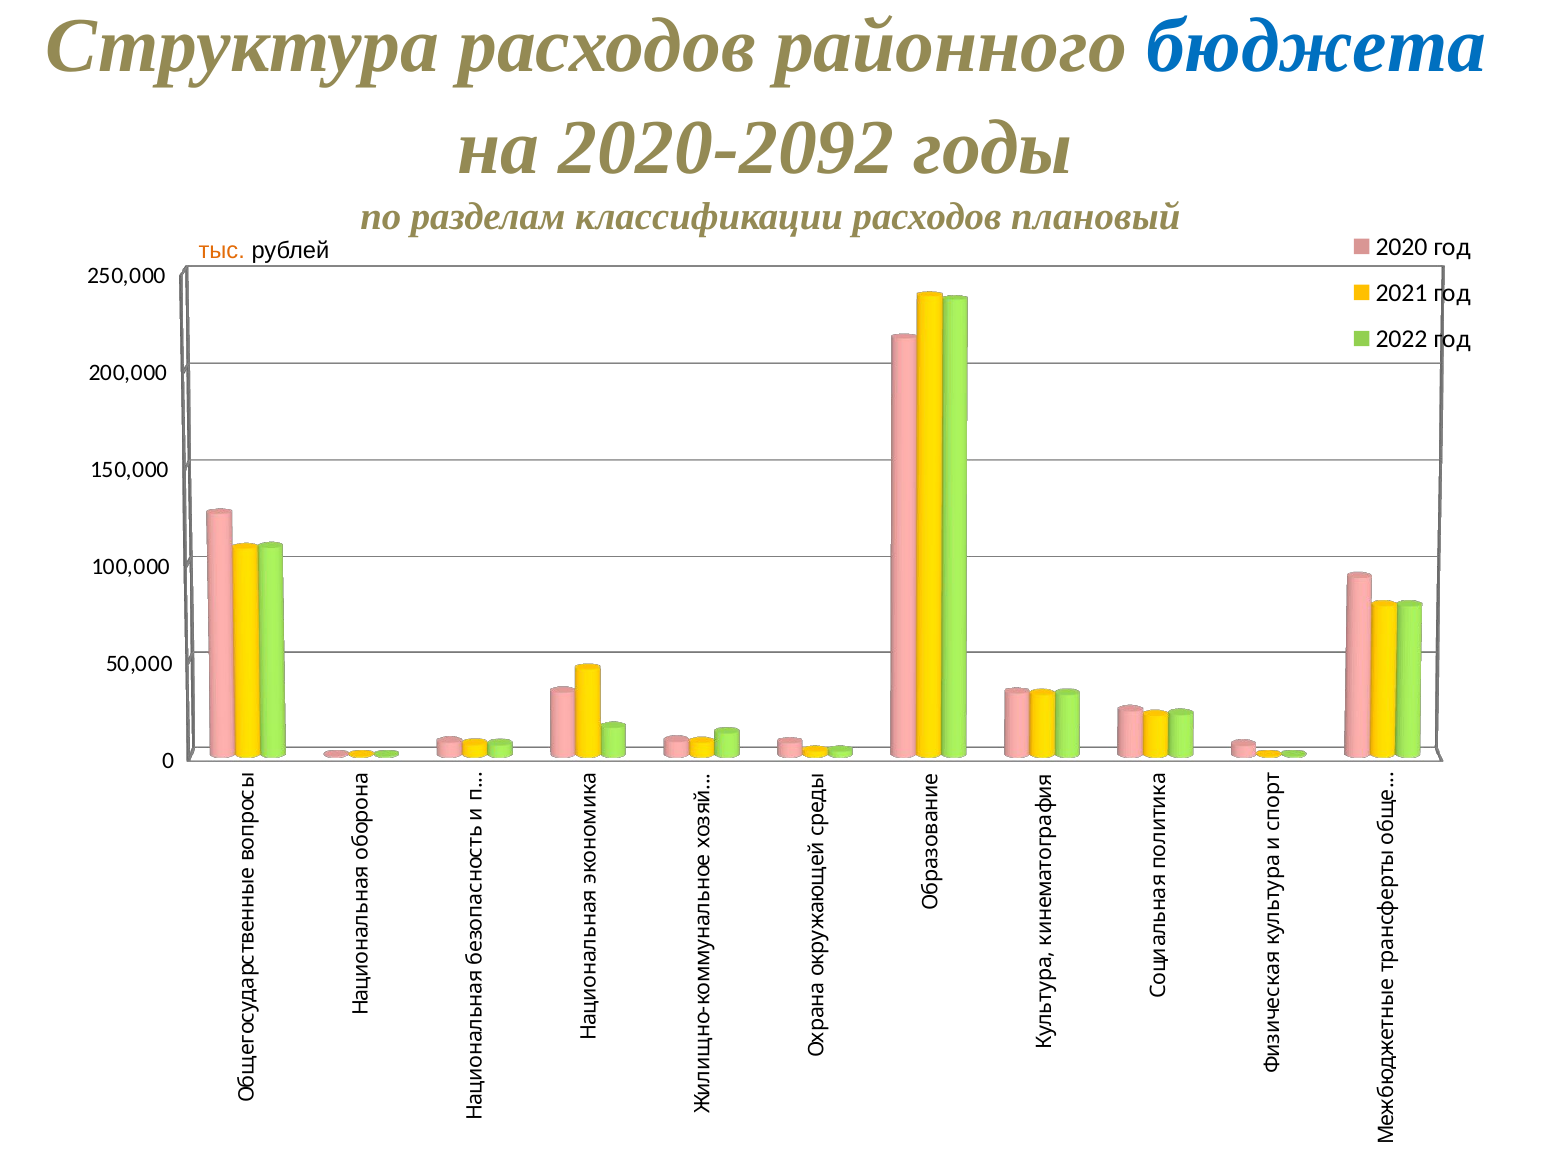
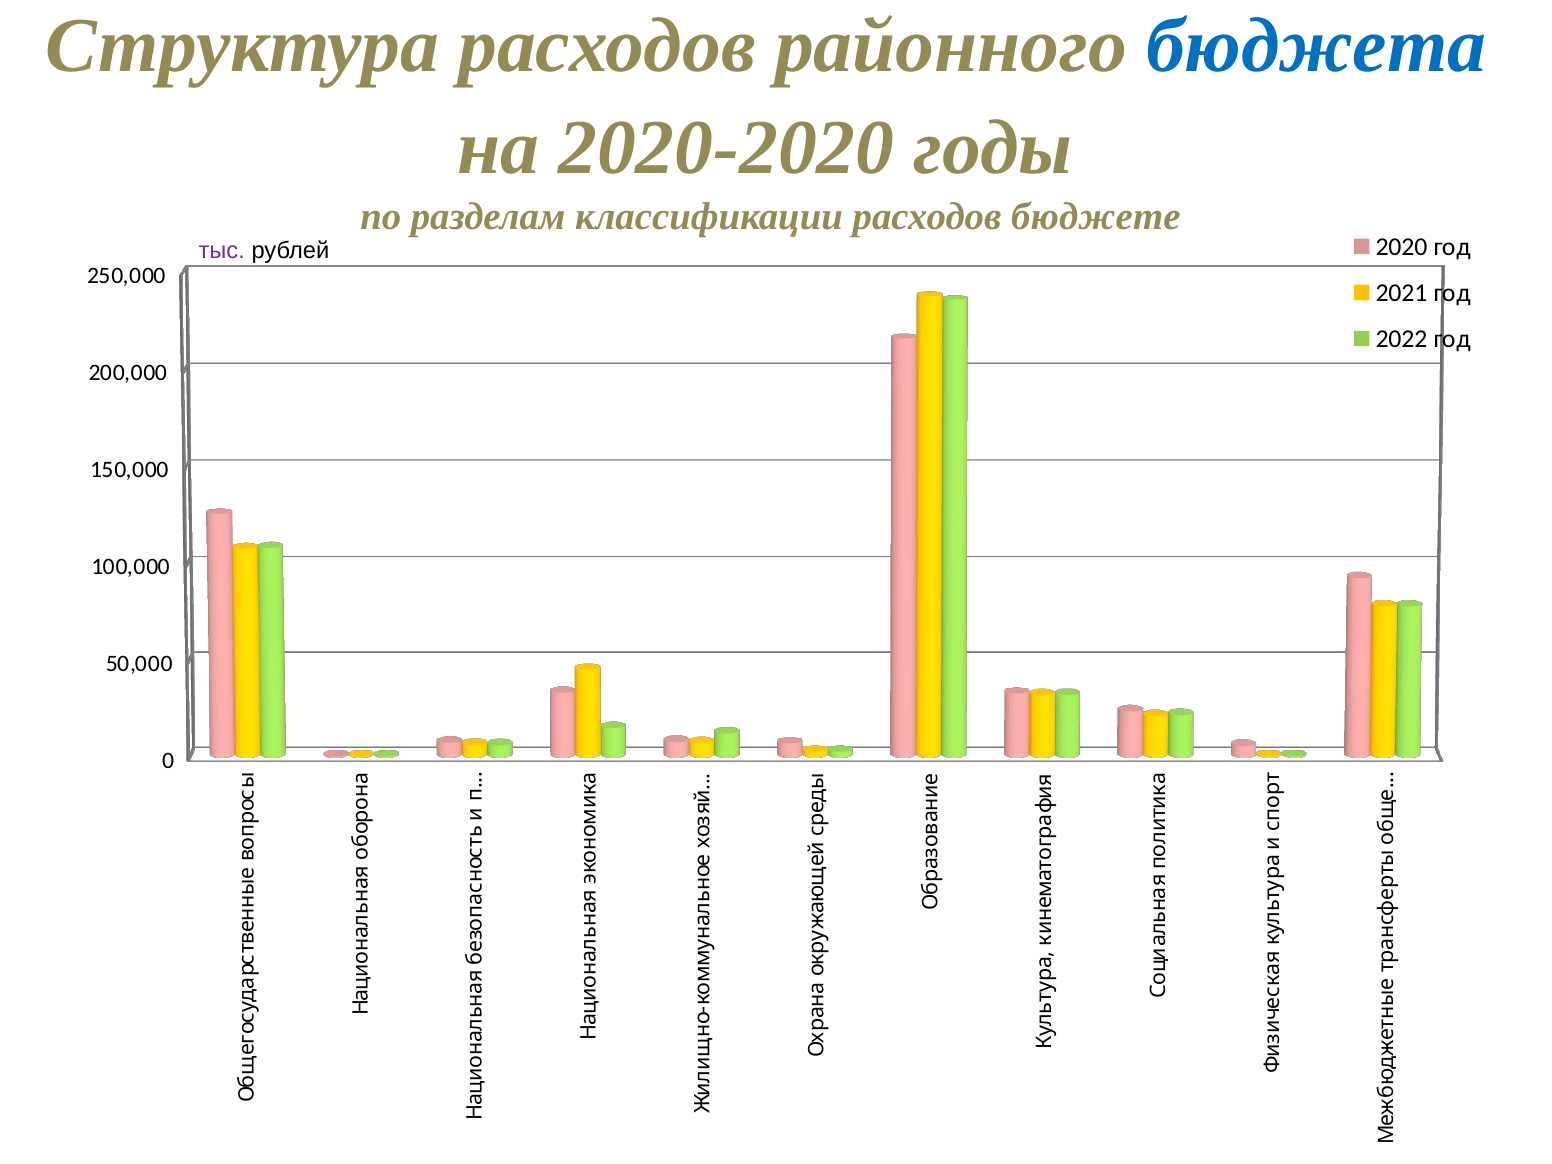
2020-2092: 2020-2092 -> 2020-2020
плановый: плановый -> бюджете
тыс colour: orange -> purple
